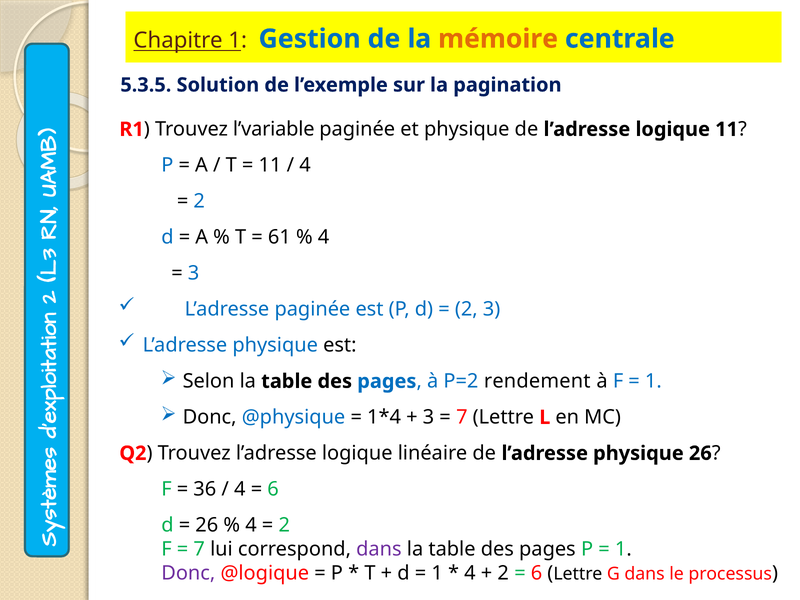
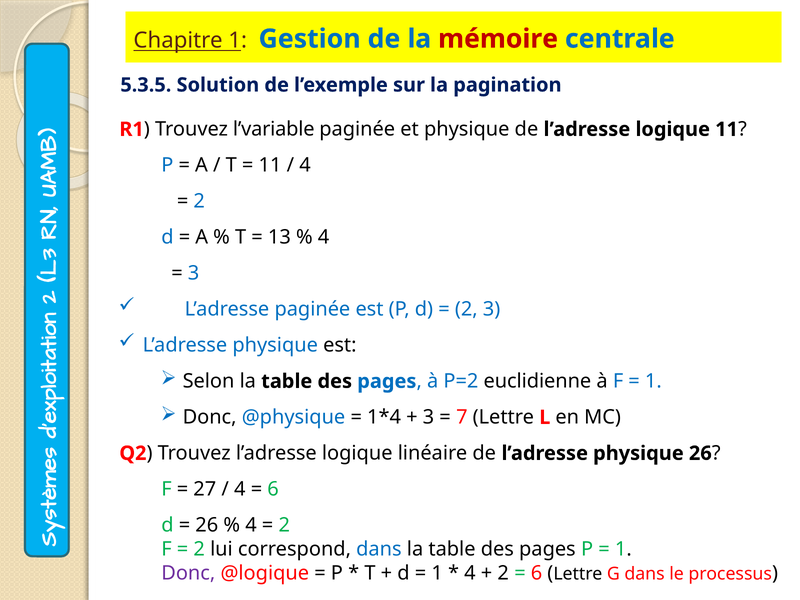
mémoire colour: orange -> red
61: 61 -> 13
rendement: rendement -> euclidienne
36: 36 -> 27
7 at (199, 549): 7 -> 2
dans at (379, 549) colour: purple -> blue
